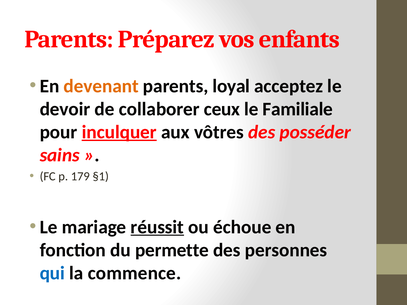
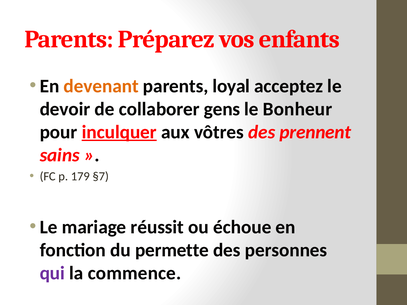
ceux: ceux -> gens
Familiale: Familiale -> Bonheur
posséder: posséder -> prennent
§1: §1 -> §7
réussit underline: present -> none
qui colour: blue -> purple
